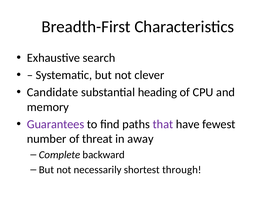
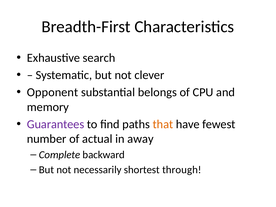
Candidate: Candidate -> Opponent
heading: heading -> belongs
that colour: purple -> orange
threat: threat -> actual
